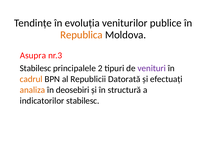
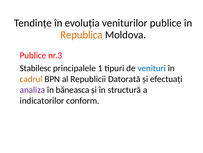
Asupra at (33, 55): Asupra -> Publice
2: 2 -> 1
venituri colour: purple -> blue
analiza colour: orange -> purple
deosebiri: deosebiri -> băneasca
indicatorilor stabilesc: stabilesc -> conform
